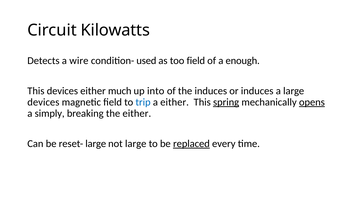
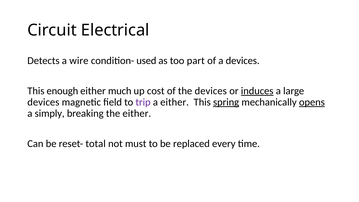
Kilowatts: Kilowatts -> Electrical
too field: field -> part
a enough: enough -> devices
This devices: devices -> enough
into: into -> cost
the induces: induces -> devices
induces at (257, 91) underline: none -> present
trip colour: blue -> purple
reset- large: large -> total
not large: large -> must
replaced underline: present -> none
